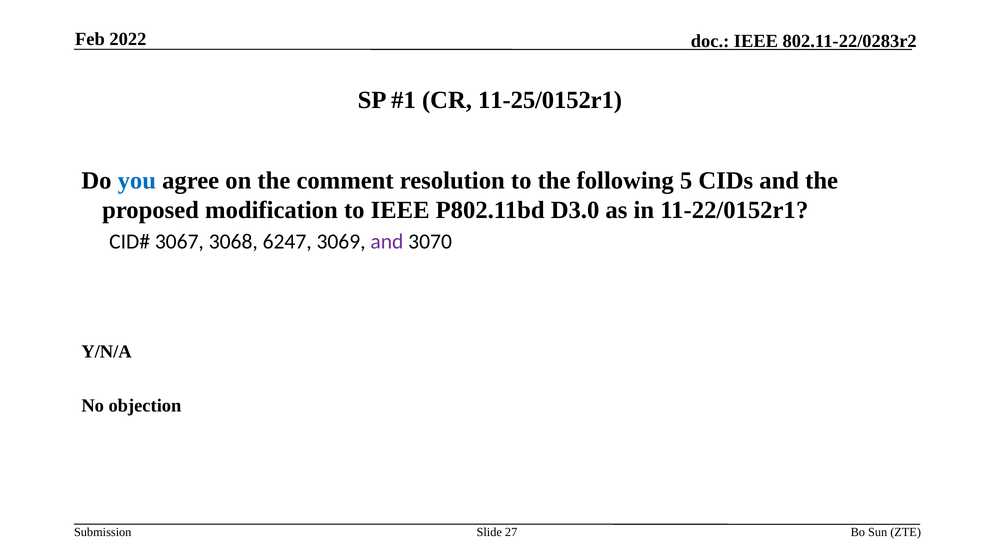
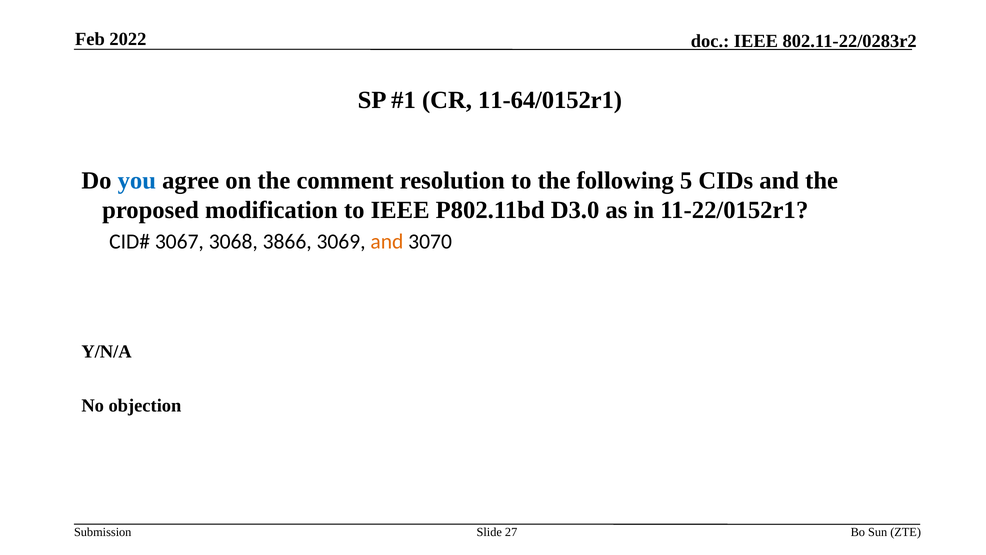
11-25/0152r1: 11-25/0152r1 -> 11-64/0152r1
6247: 6247 -> 3866
and at (387, 241) colour: purple -> orange
